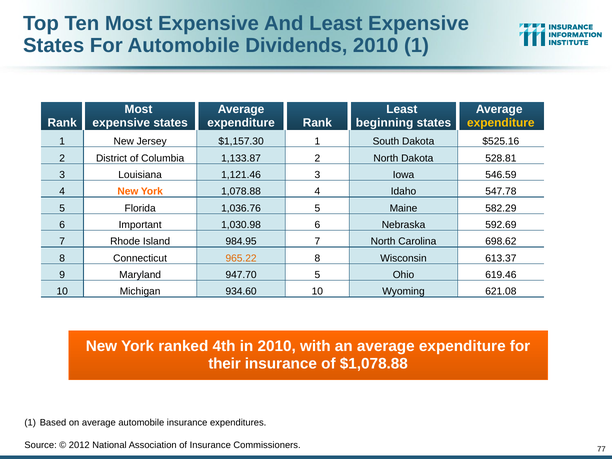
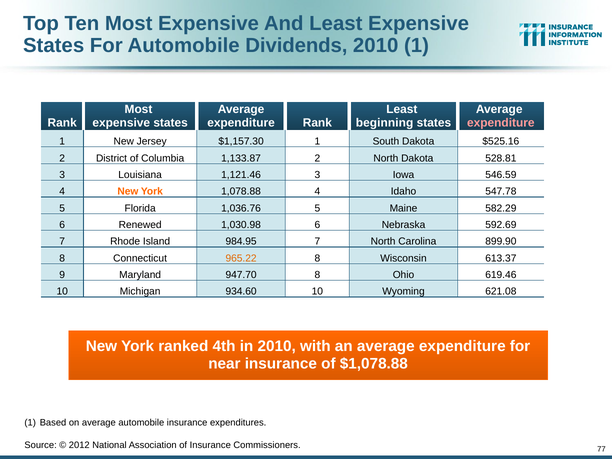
expenditure at (501, 123) colour: yellow -> pink
Important: Important -> Renewed
698.62: 698.62 -> 899.90
947.70 5: 5 -> 8
their: their -> near
